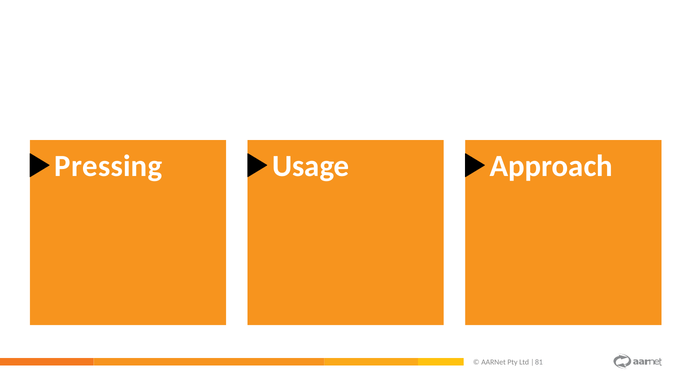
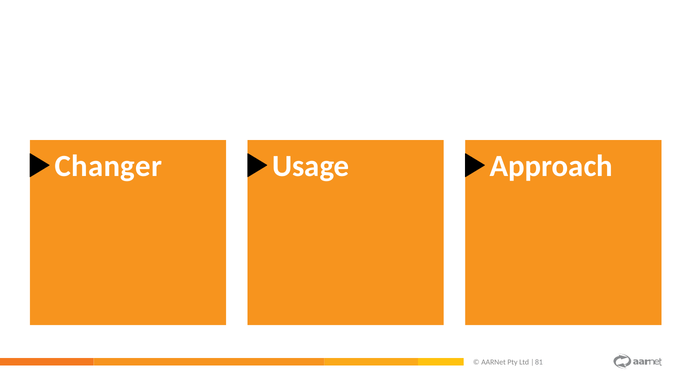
Pressing: Pressing -> Changer
